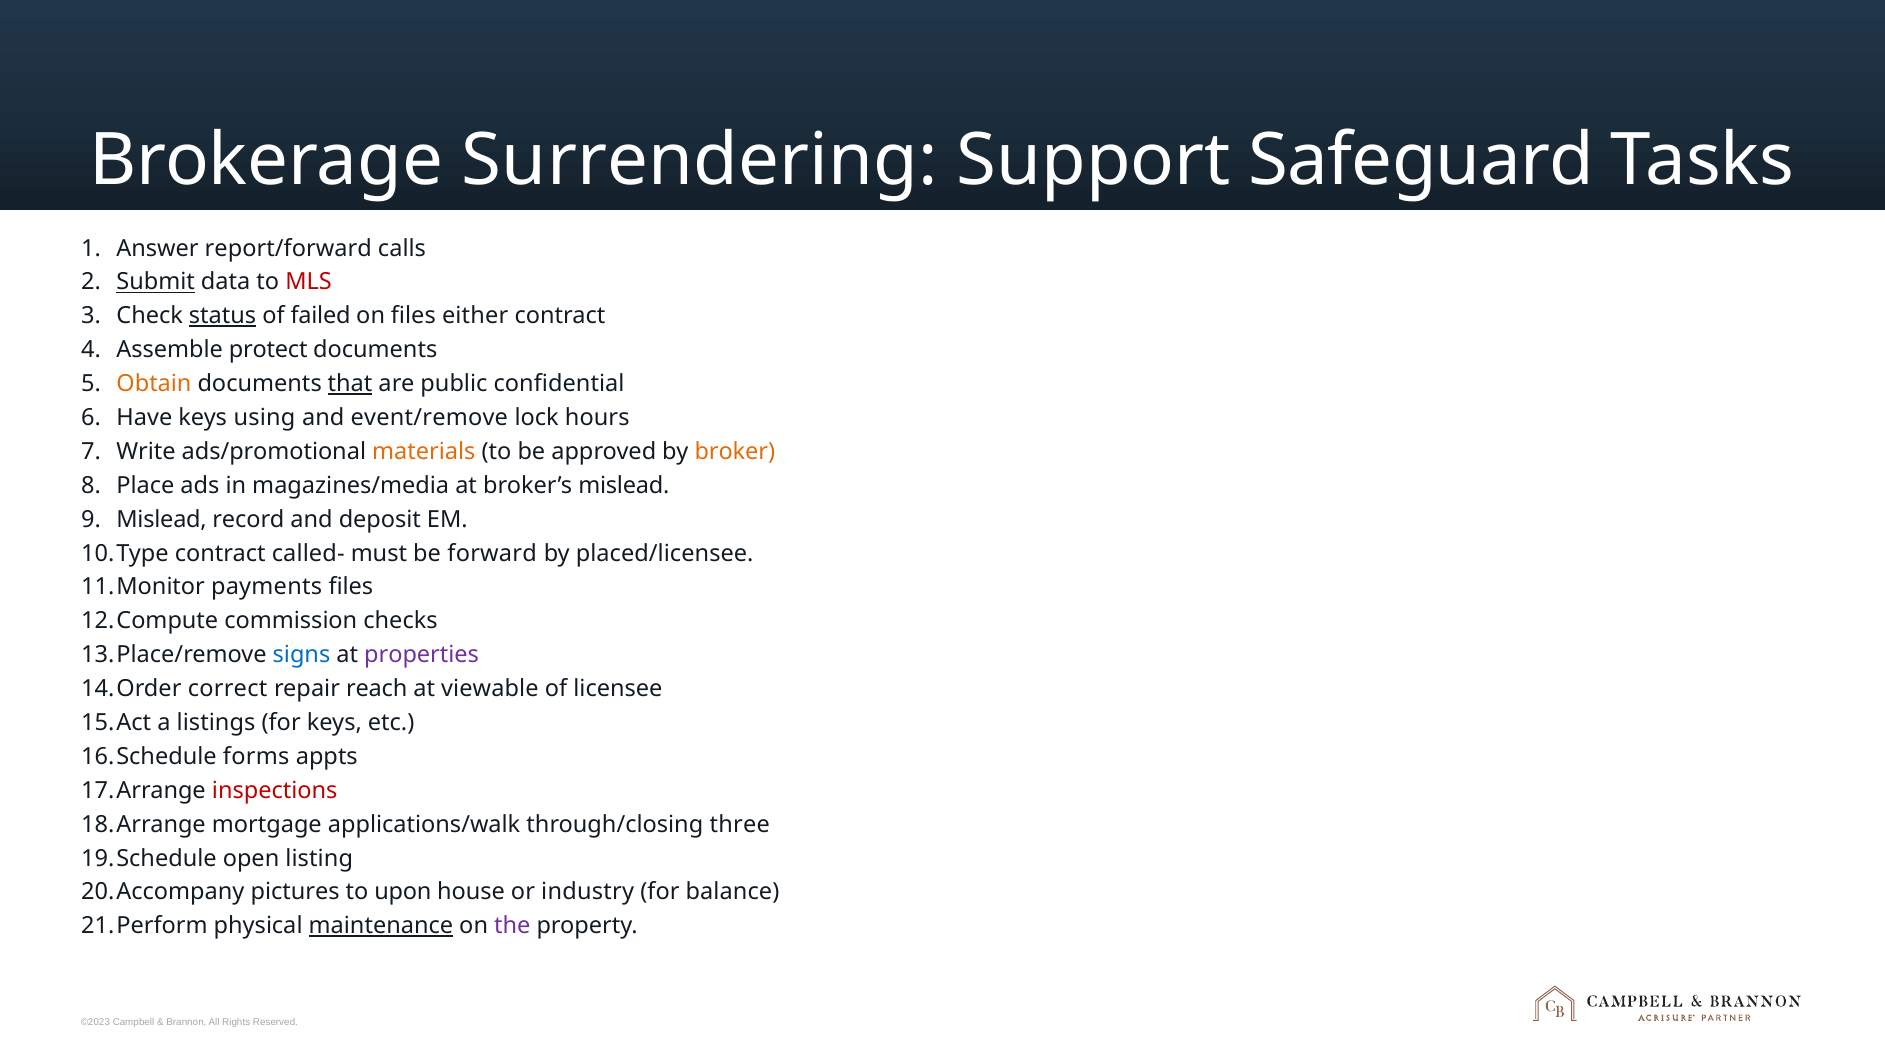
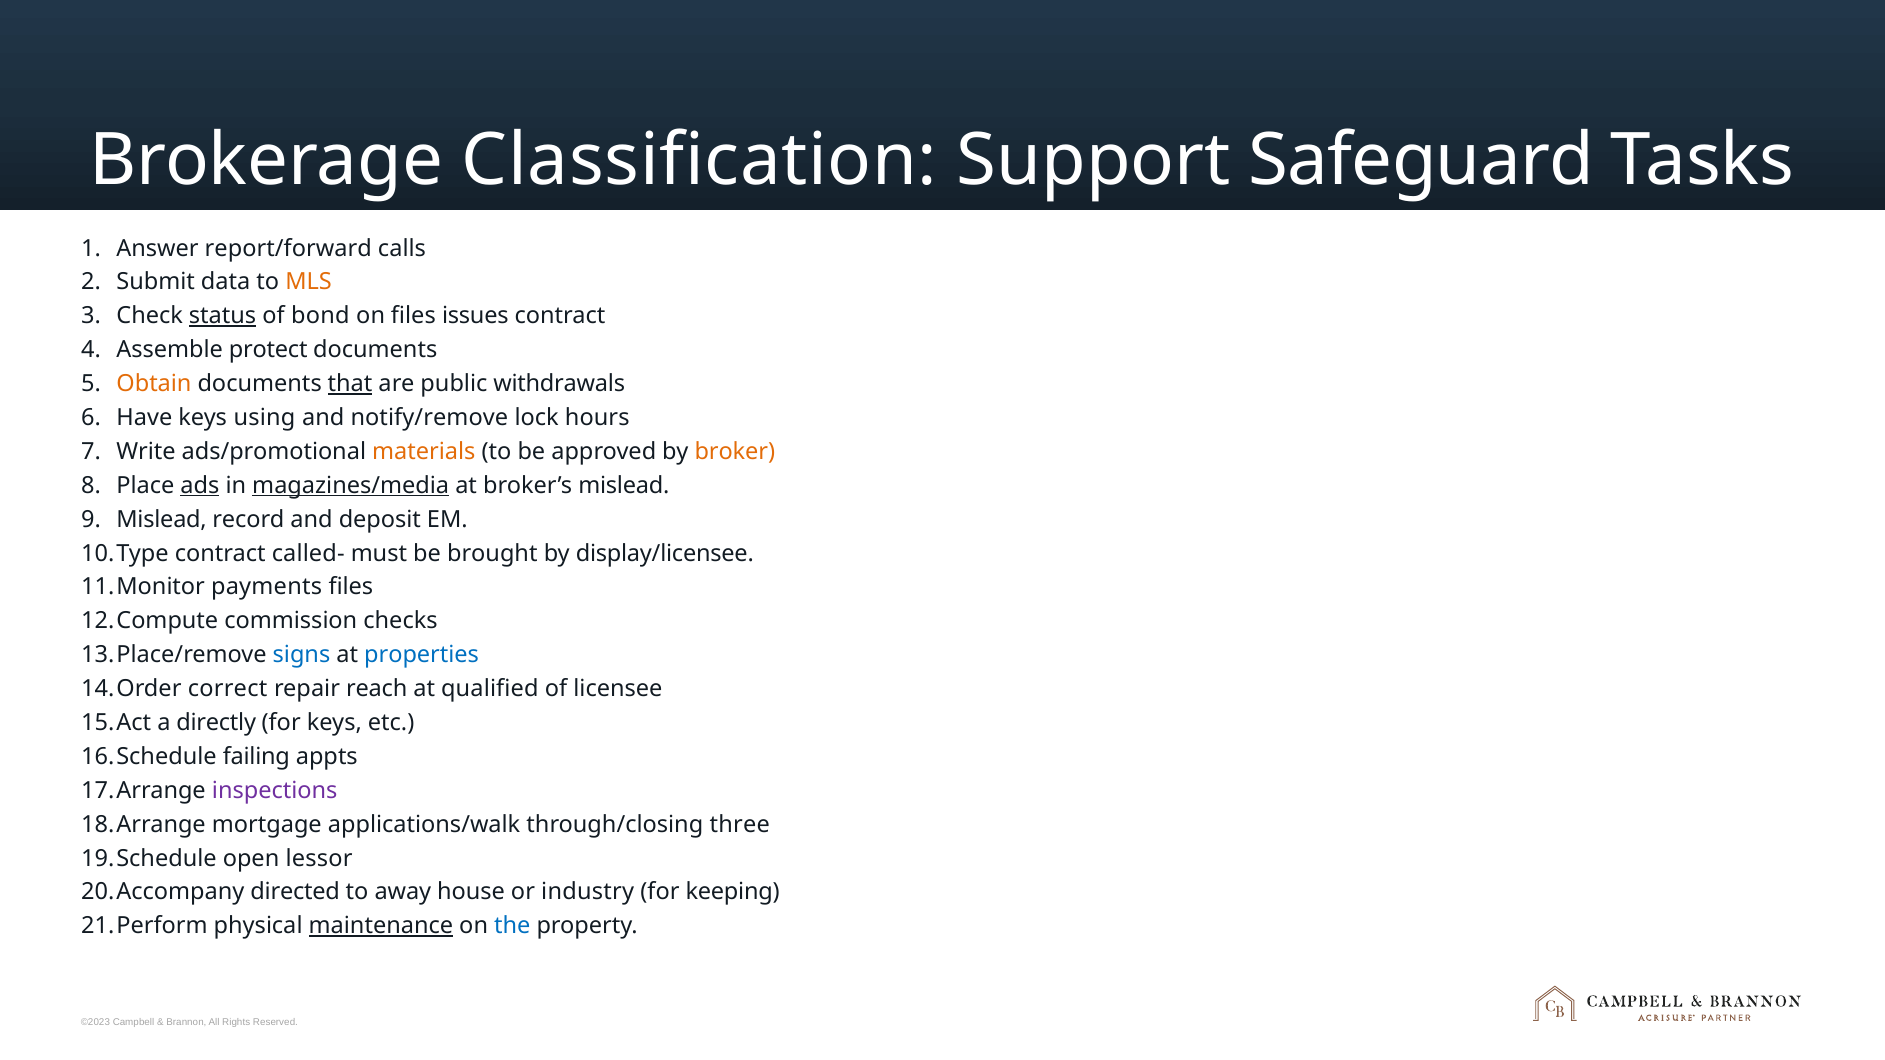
Surrendering: Surrendering -> Classification
Submit underline: present -> none
MLS colour: red -> orange
failed: failed -> bond
either: either -> issues
confidential: confidential -> withdrawals
event/remove: event/remove -> notify/remove
ads underline: none -> present
magazines/media underline: none -> present
forward: forward -> brought
placed/licensee: placed/licensee -> display/licensee
properties colour: purple -> blue
viewable: viewable -> qualified
listings: listings -> directly
forms: forms -> failing
inspections colour: red -> purple
listing: listing -> lessor
pictures: pictures -> directed
upon: upon -> away
balance: balance -> keeping
the colour: purple -> blue
